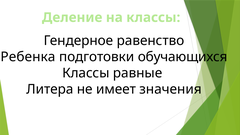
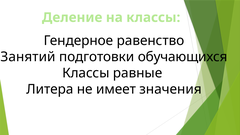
Ребенка: Ребенка -> Занятий
